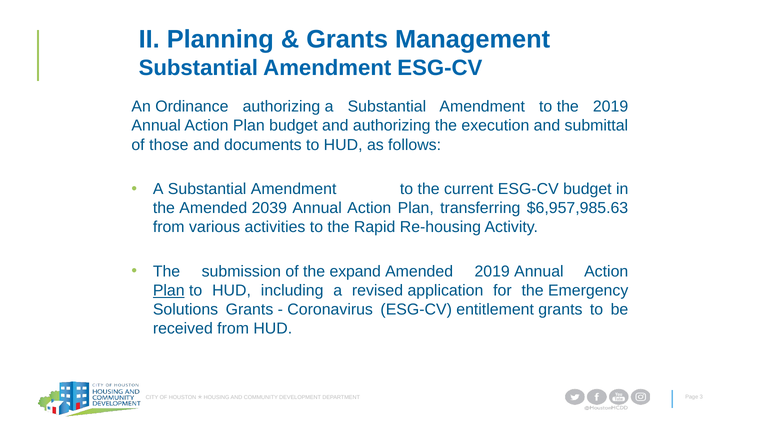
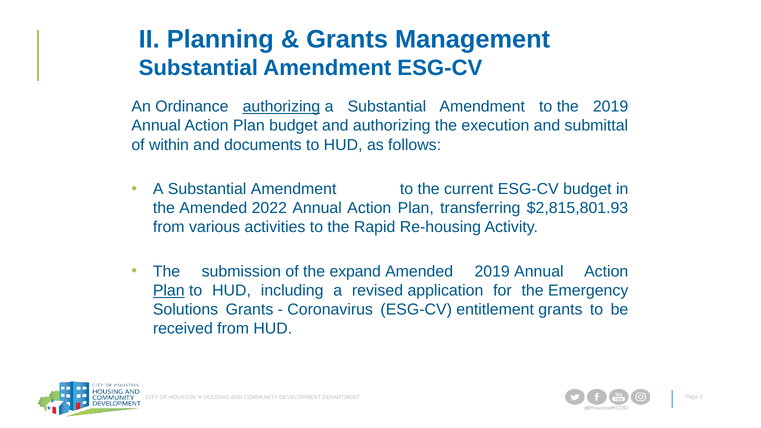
authorizing at (281, 107) underline: none -> present
those: those -> within
2039: 2039 -> 2022
$6,957,985.63: $6,957,985.63 -> $2,815,801.93
